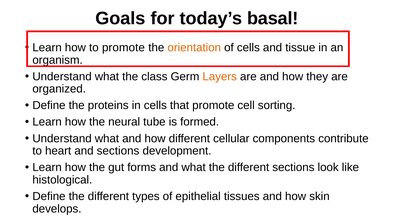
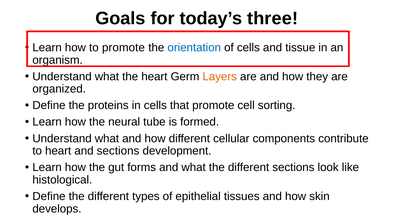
basal: basal -> three
orientation colour: orange -> blue
the class: class -> heart
